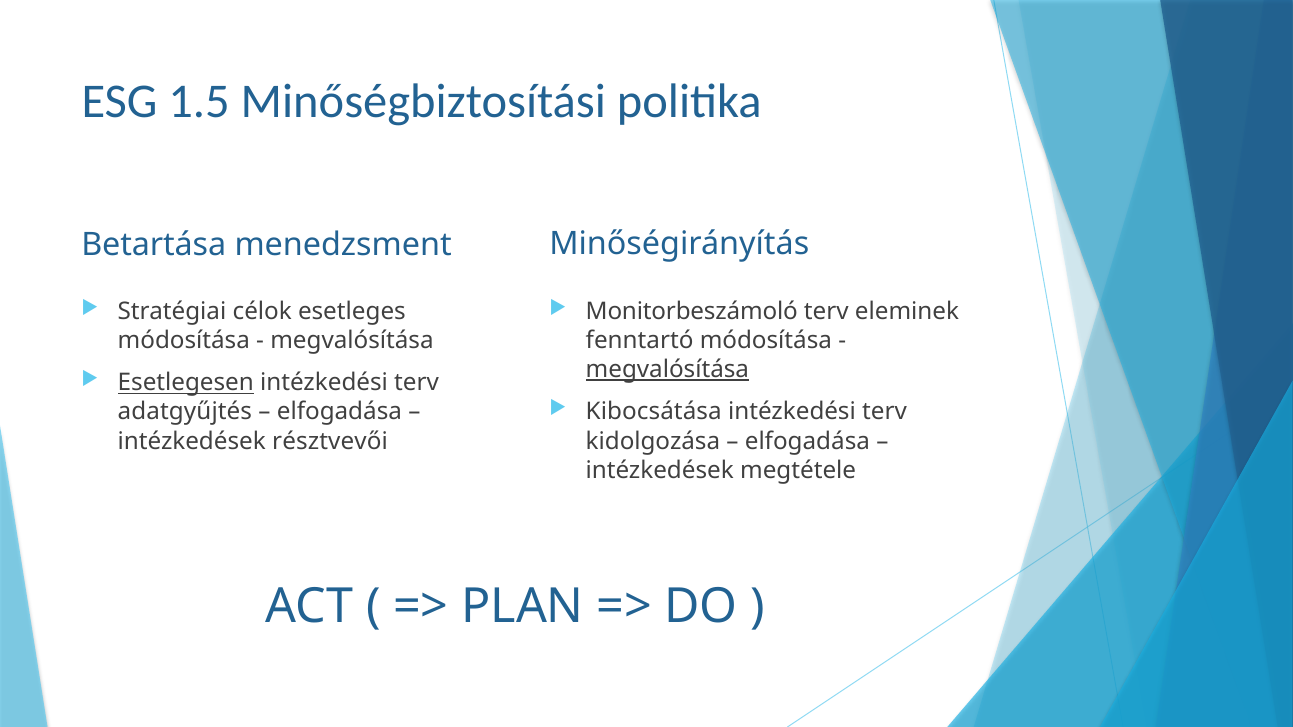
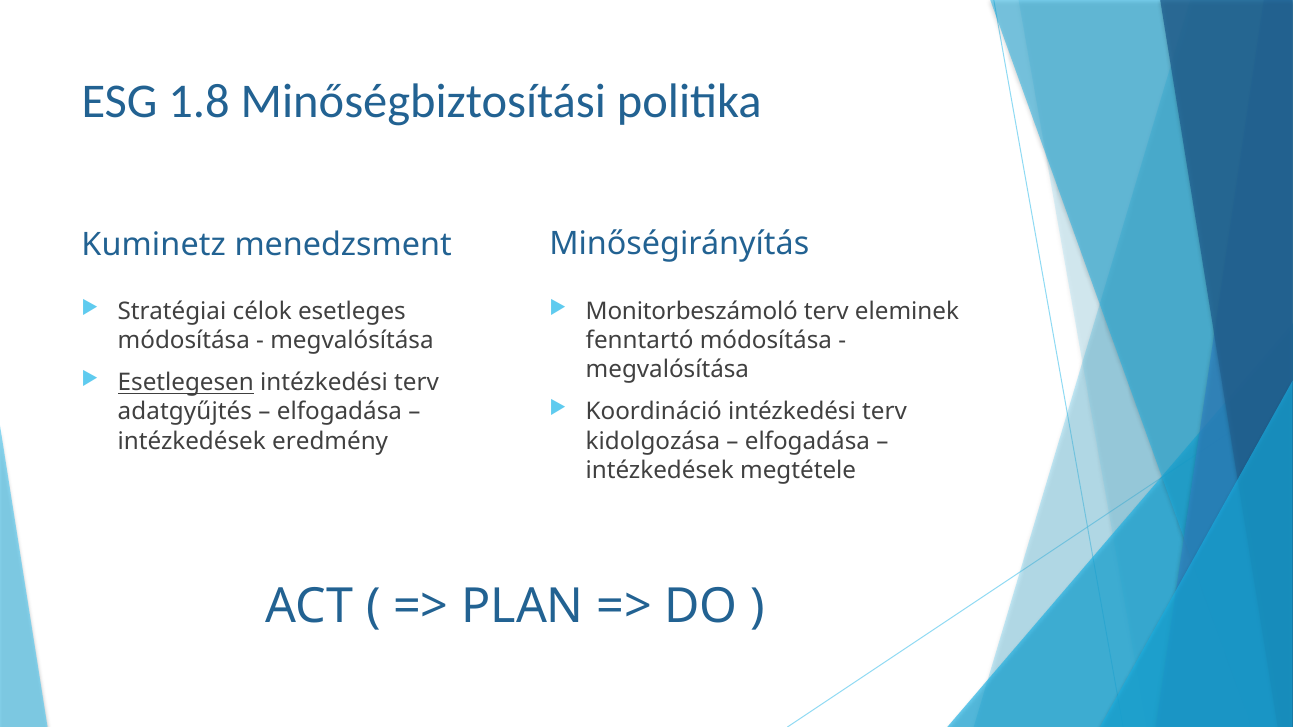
1.5: 1.5 -> 1.8
Betartása: Betartása -> Kuminetz
megvalósítása at (667, 370) underline: present -> none
Kibocsátása: Kibocsátása -> Koordináció
résztvevői: résztvevői -> eredmény
